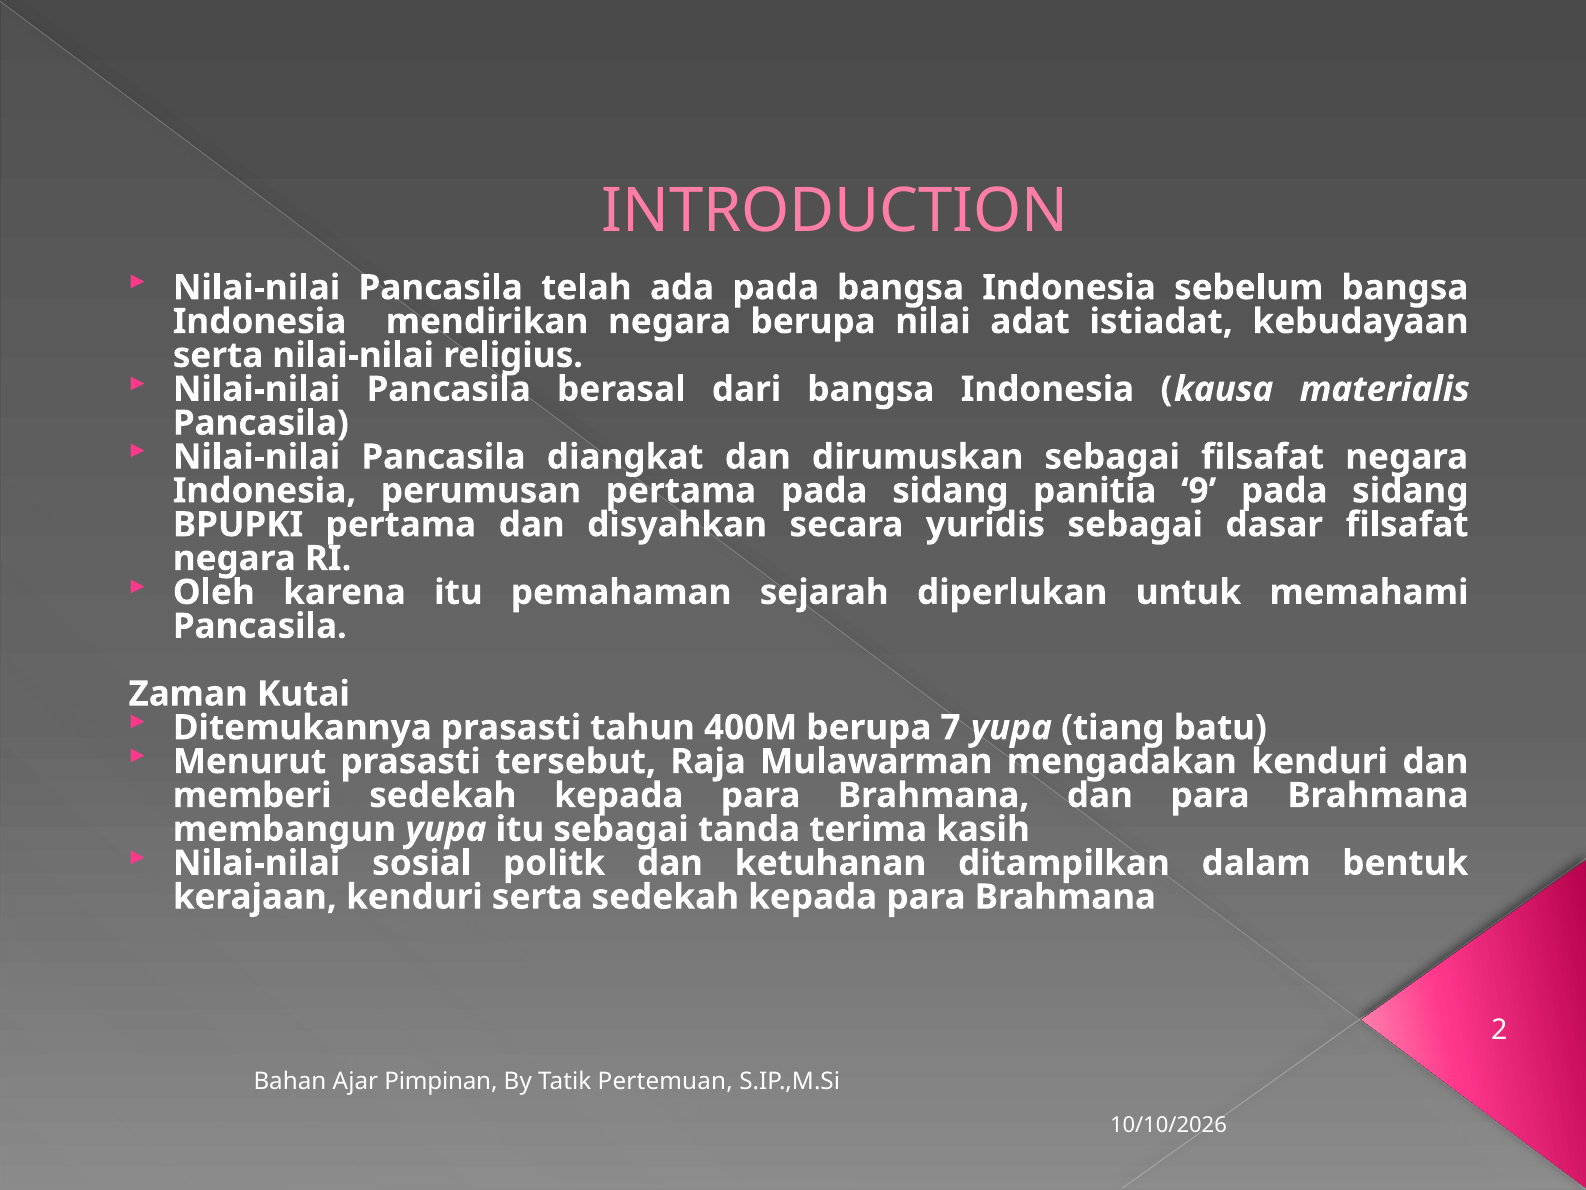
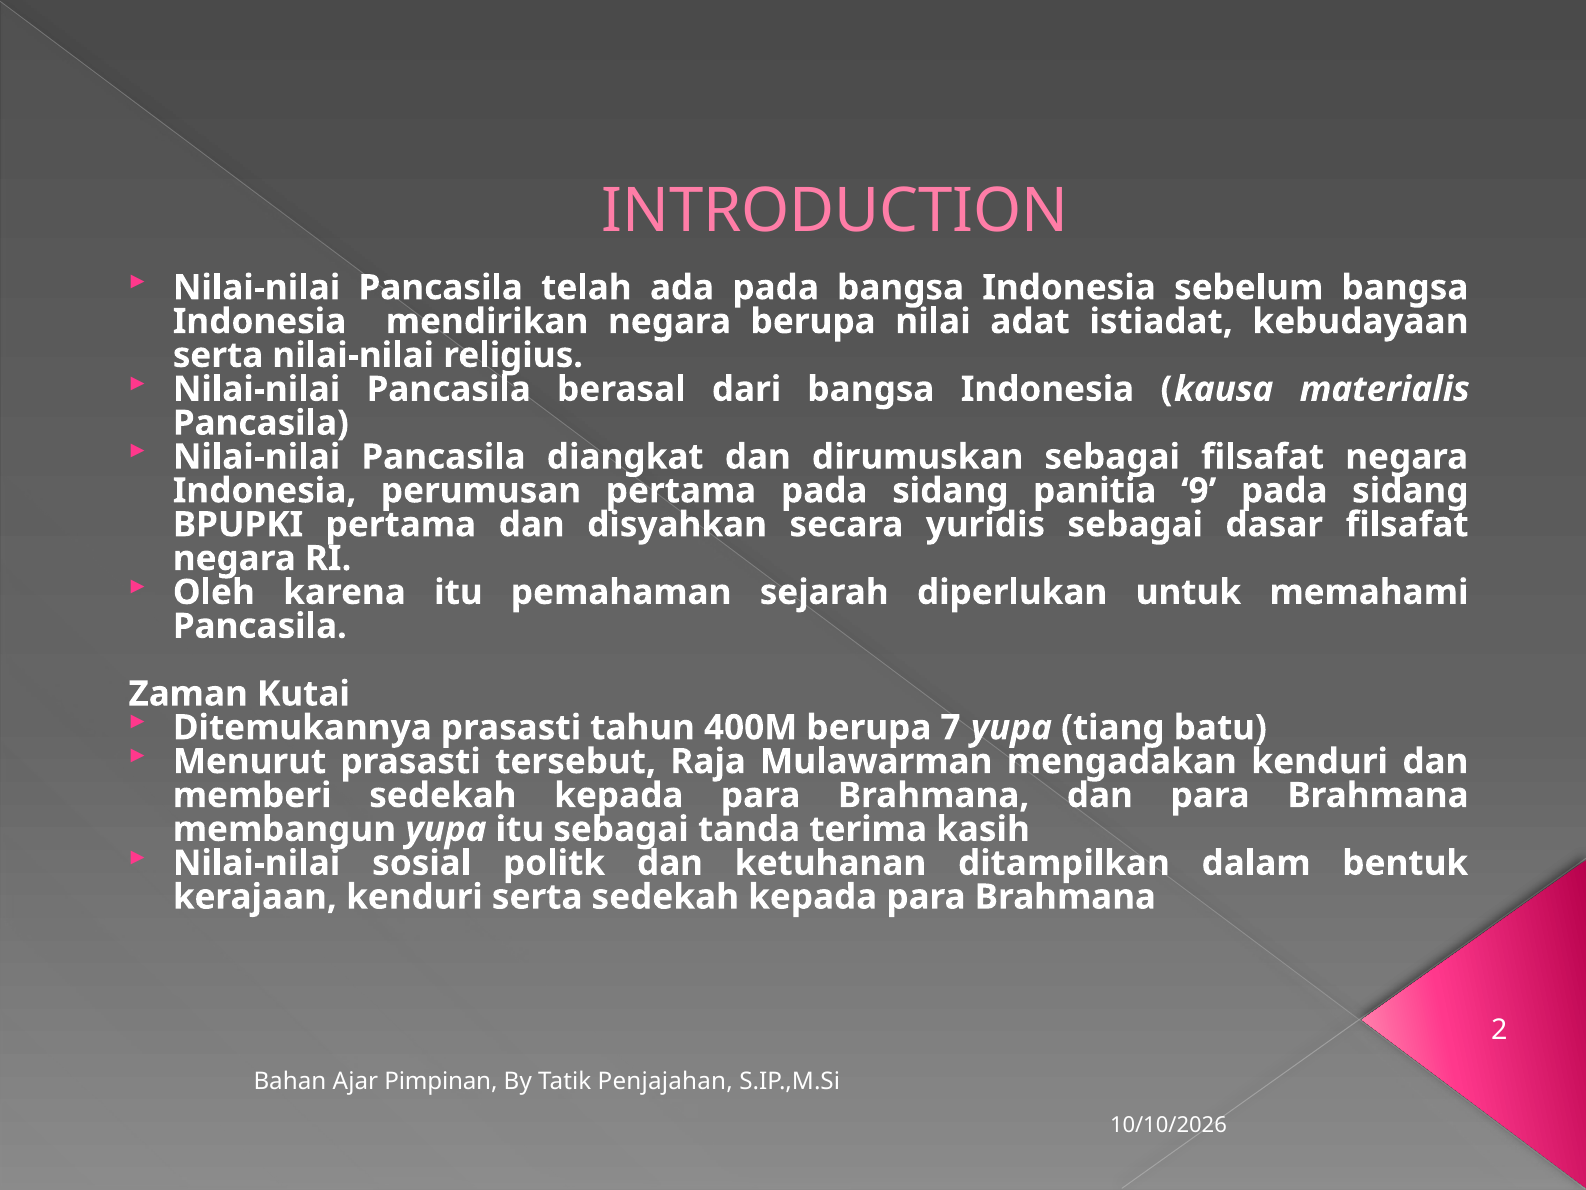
Pertemuan: Pertemuan -> Penjajahan
